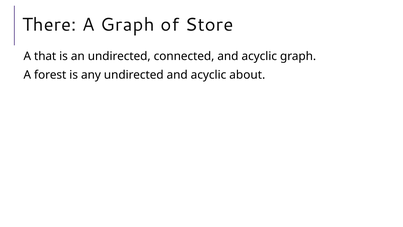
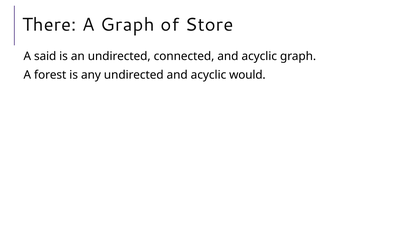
that: that -> said
about: about -> would
